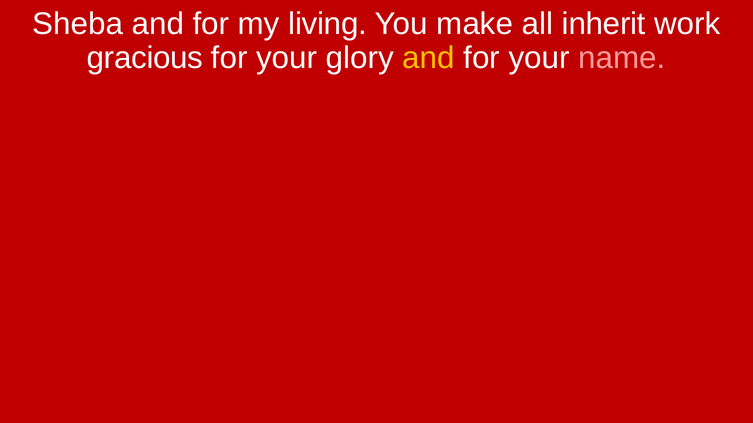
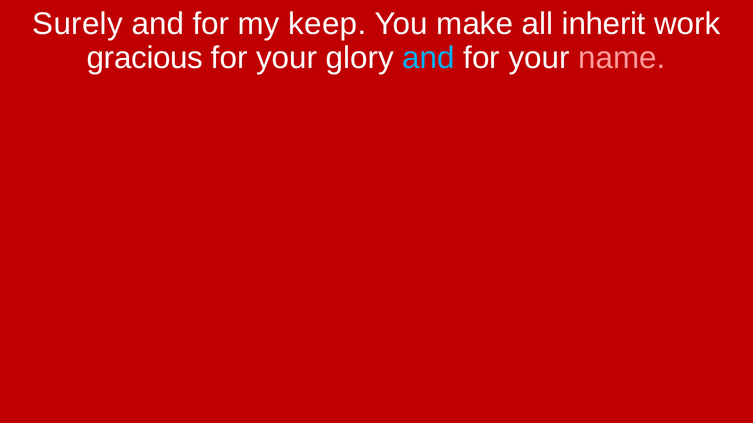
Sheba: Sheba -> Surely
living: living -> keep
and at (429, 58) colour: yellow -> light blue
